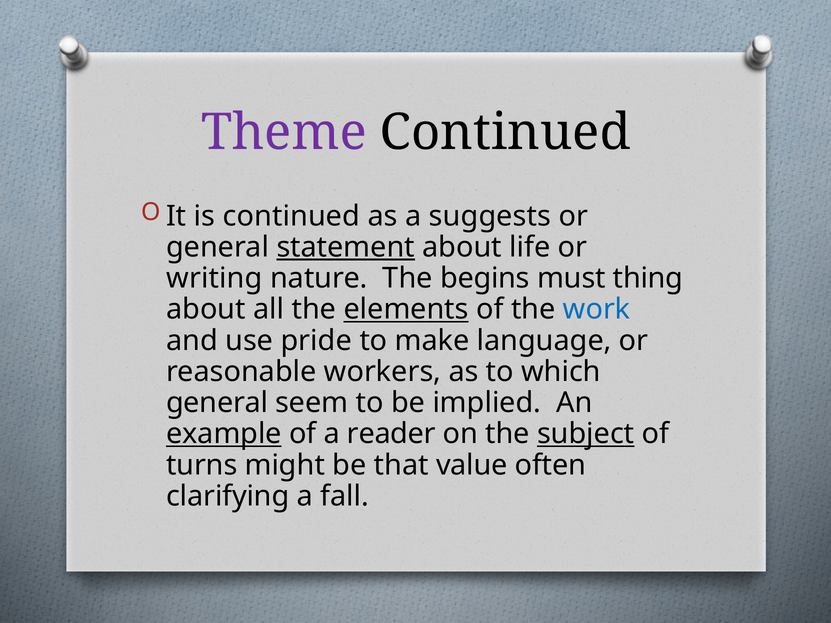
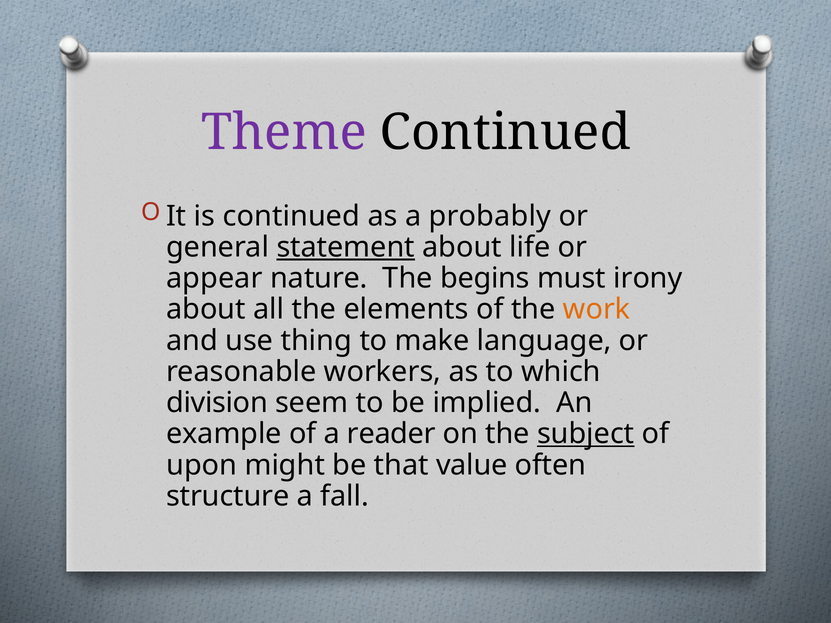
suggests: suggests -> probably
writing: writing -> appear
thing: thing -> irony
elements underline: present -> none
work colour: blue -> orange
pride: pride -> thing
general at (217, 403): general -> division
example underline: present -> none
turns: turns -> upon
clarifying: clarifying -> structure
